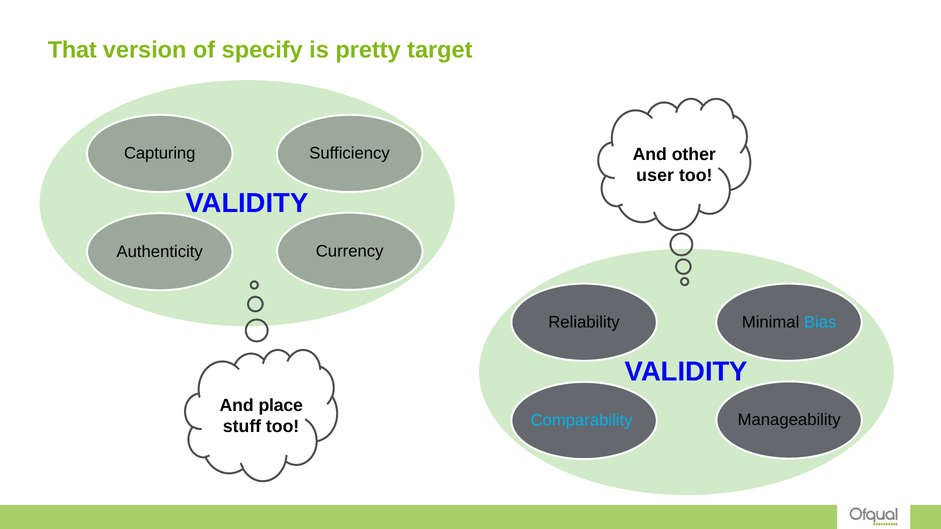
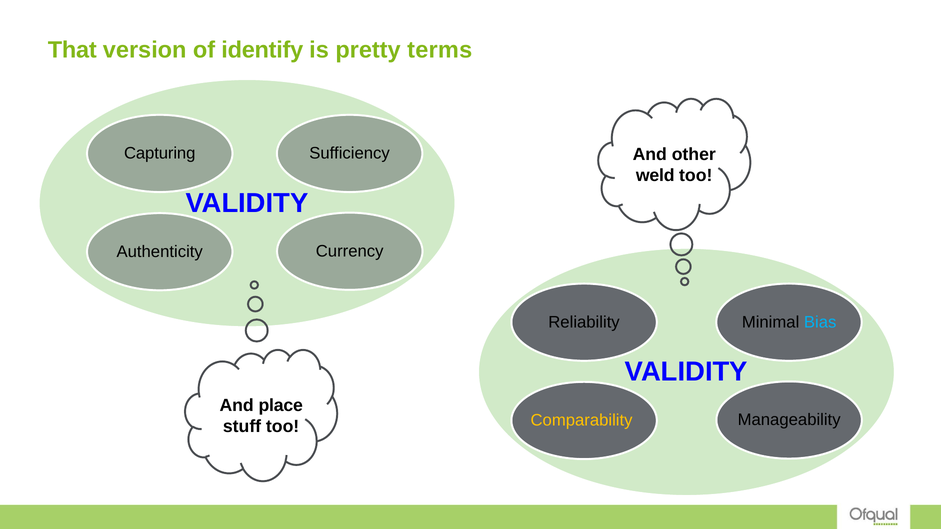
specify: specify -> identify
target: target -> terms
user: user -> weld
Comparability colour: light blue -> yellow
